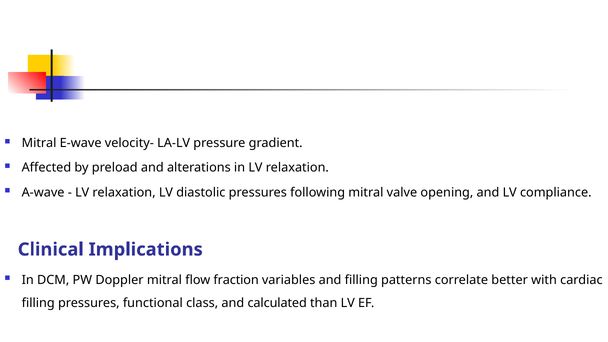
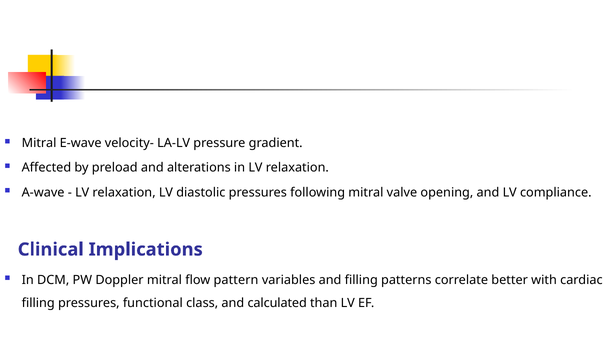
fraction: fraction -> pattern
